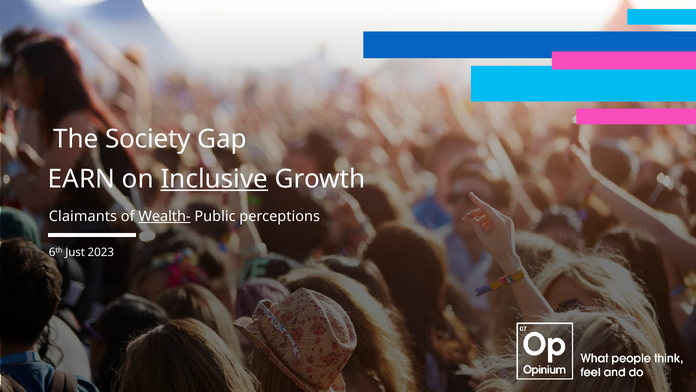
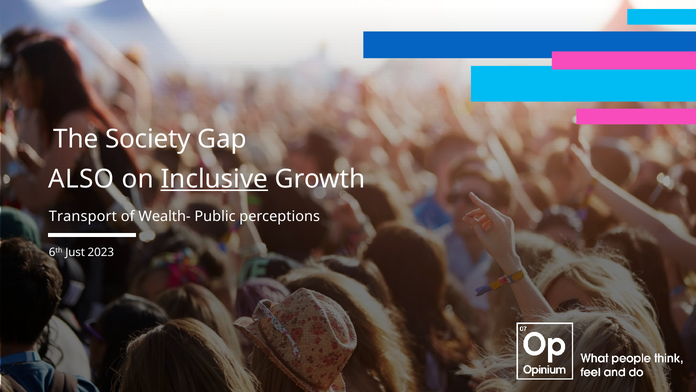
EARN: EARN -> ALSO
Claimants: Claimants -> Transport
Wealth- underline: present -> none
